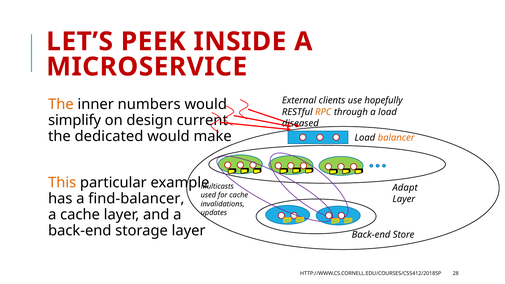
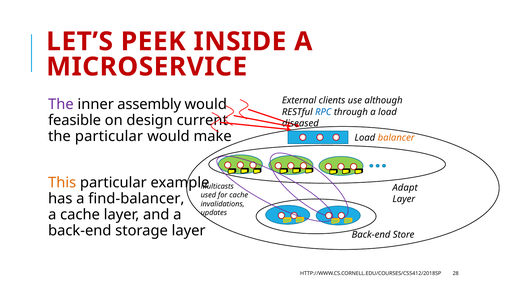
hopefully: hopefully -> although
The at (61, 104) colour: orange -> purple
numbers: numbers -> assembly
RPC colour: orange -> blue
simplify: simplify -> feasible
the dedicated: dedicated -> particular
